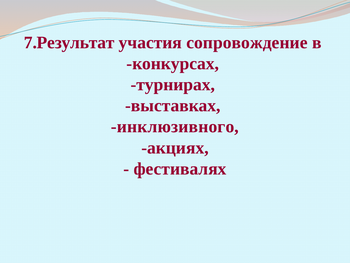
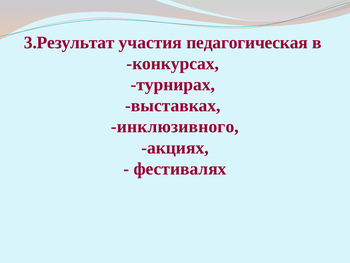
7.Результат: 7.Результат -> 3.Результат
сопровождение: сопровождение -> педагогическая
